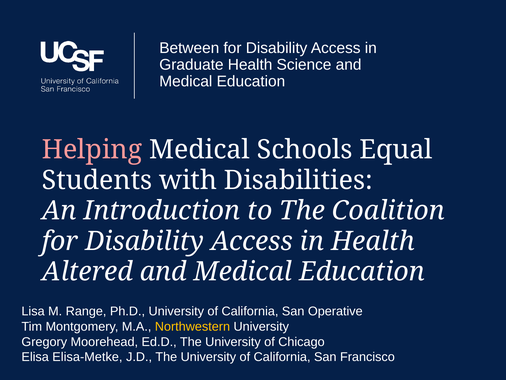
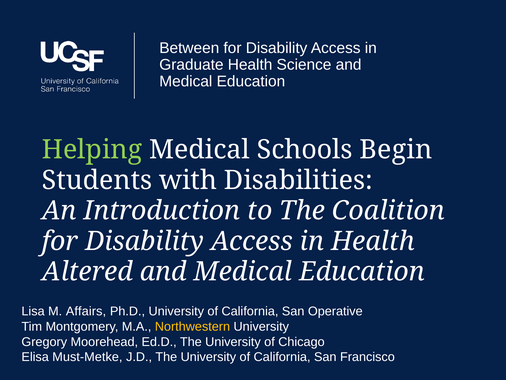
Helping colour: pink -> light green
Equal: Equal -> Begin
Range: Range -> Affairs
Elisa-Metke: Elisa-Metke -> Must-Metke
